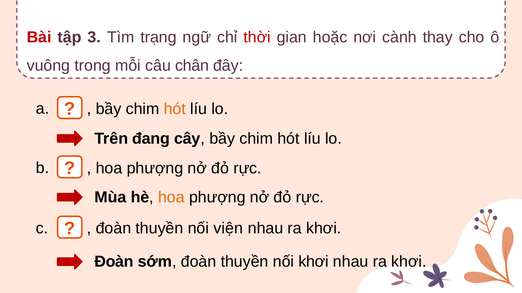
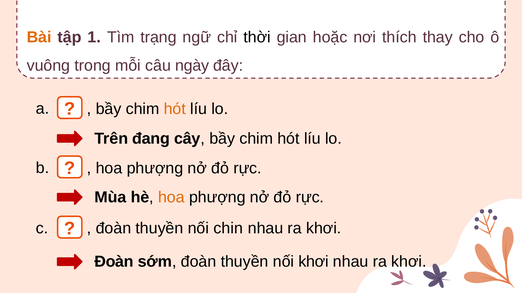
Bài colour: red -> orange
3: 3 -> 1
thời colour: red -> black
cành: cành -> thích
chân: chân -> ngày
viện: viện -> chin
